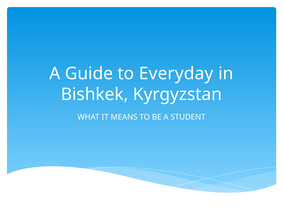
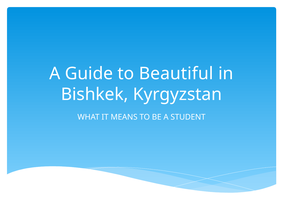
Everyday: Everyday -> Beautiful
